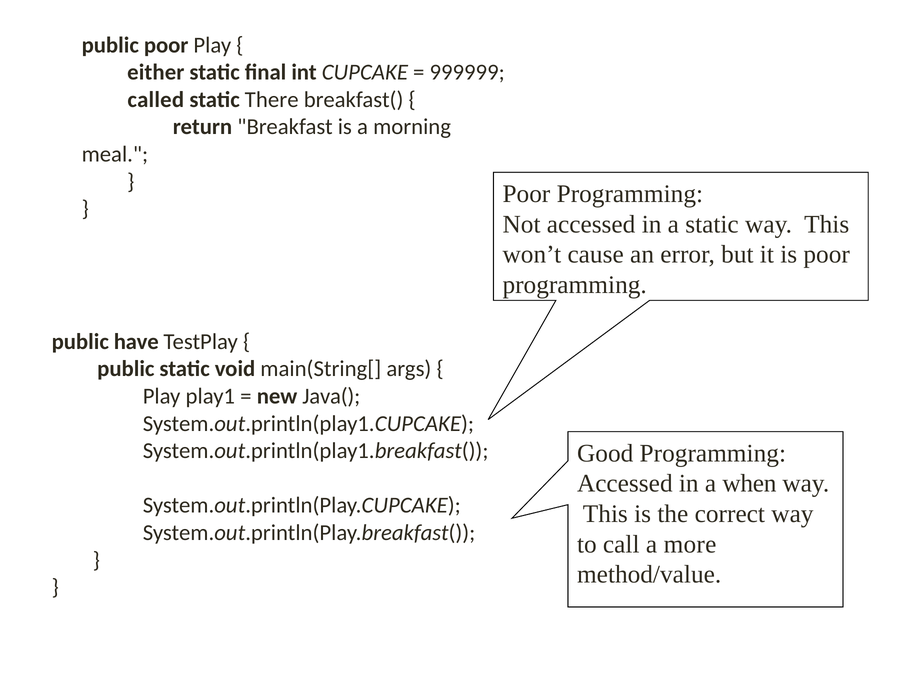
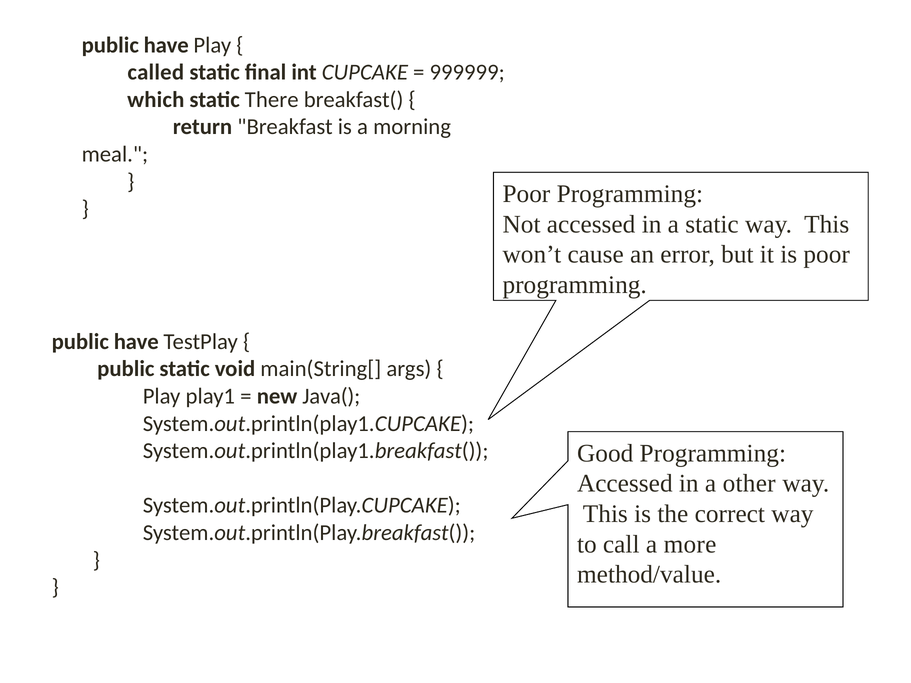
poor at (166, 45): poor -> have
either: either -> called
called: called -> which
when: when -> other
